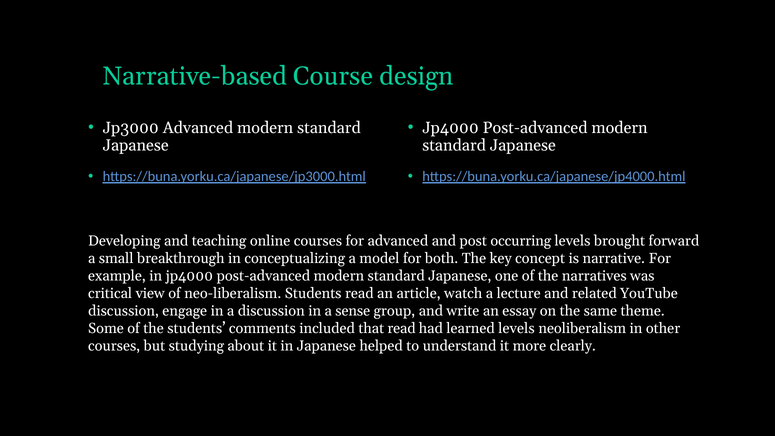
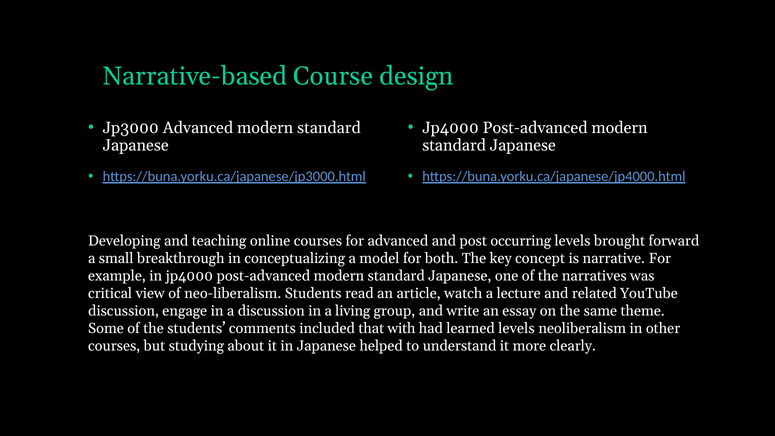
sense: sense -> living
that read: read -> with
